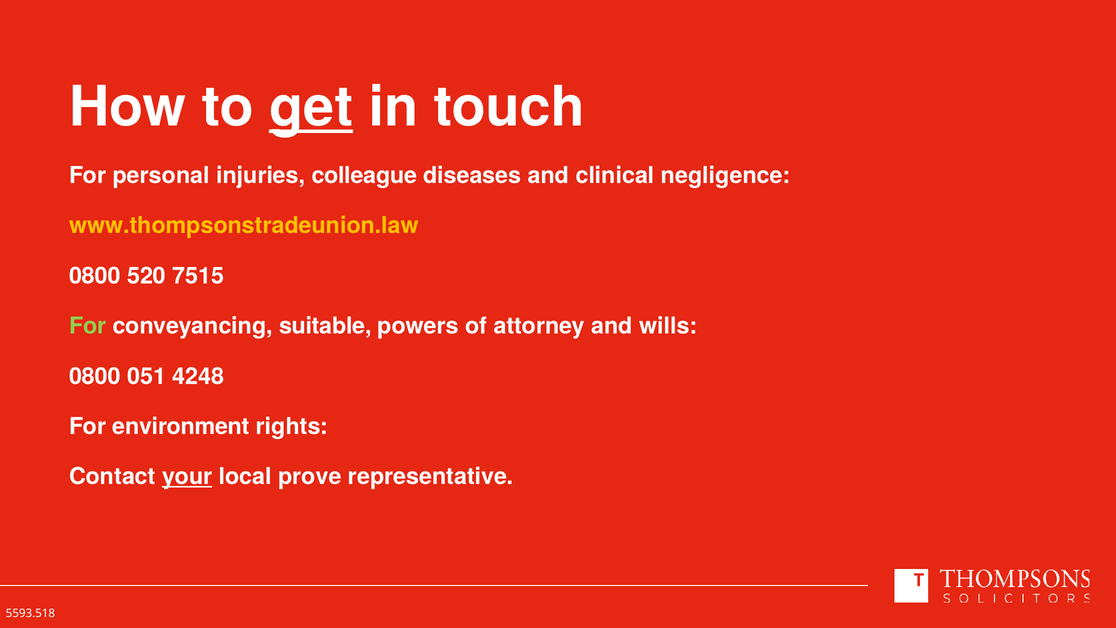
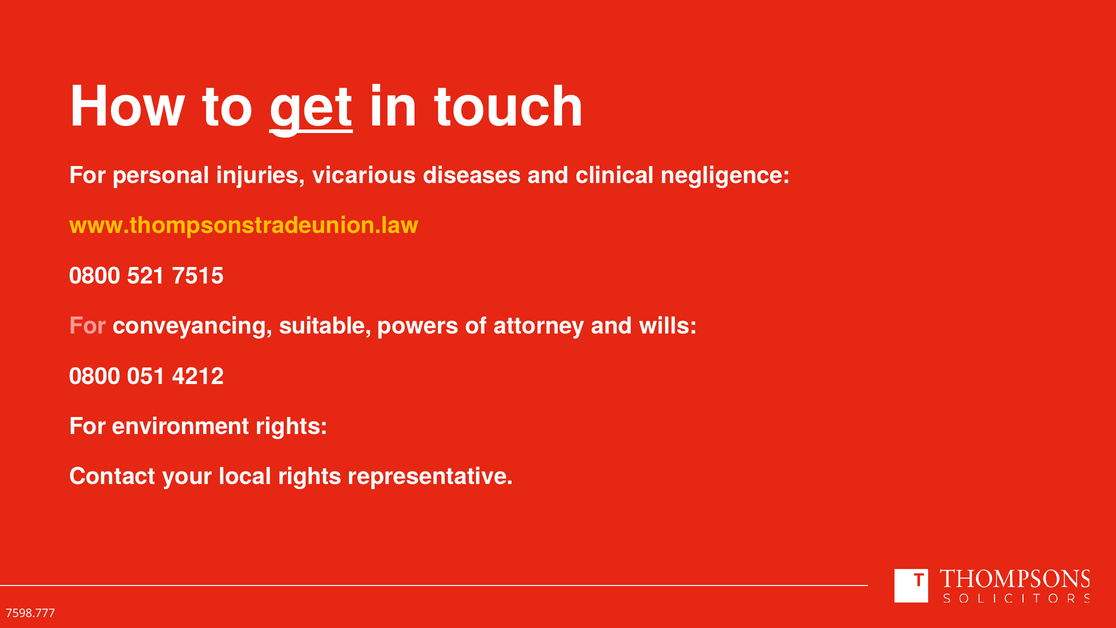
colleague: colleague -> vicarious
520: 520 -> 521
For at (88, 326) colour: light green -> pink
4248: 4248 -> 4212
your underline: present -> none
local prove: prove -> rights
5593.518: 5593.518 -> 7598.777
